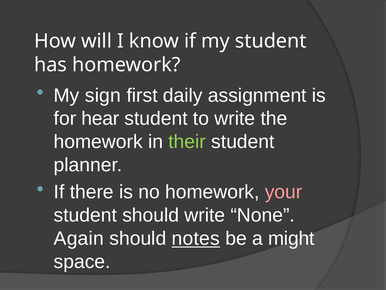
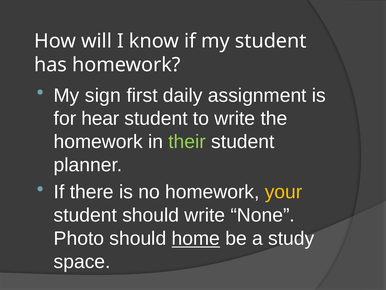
your colour: pink -> yellow
Again: Again -> Photo
notes: notes -> home
might: might -> study
